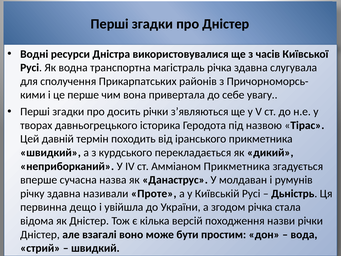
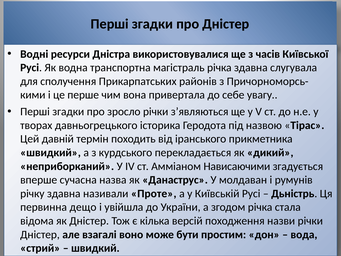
досить: досить -> зросло
Амміаном Прикметника: Прикметника -> Нависаючими
